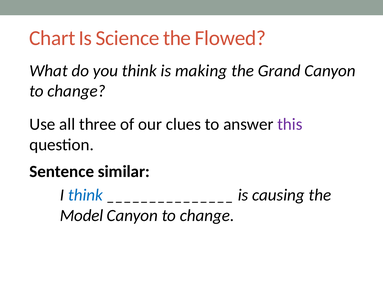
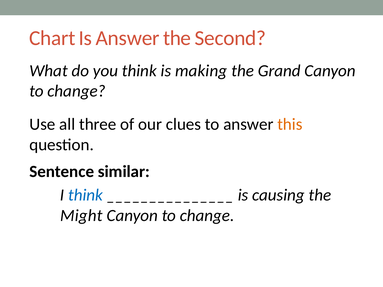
Is Science: Science -> Answer
Flowed: Flowed -> Second
this colour: purple -> orange
Model: Model -> Might
